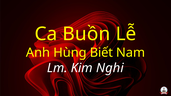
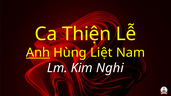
Buồn: Buồn -> Thiện
Anh underline: none -> present
Biết: Biết -> Liệt
